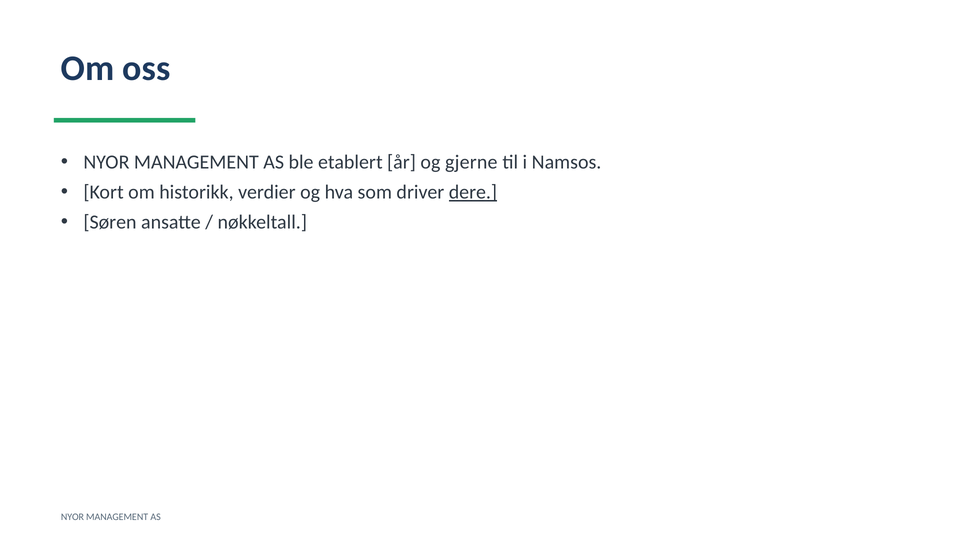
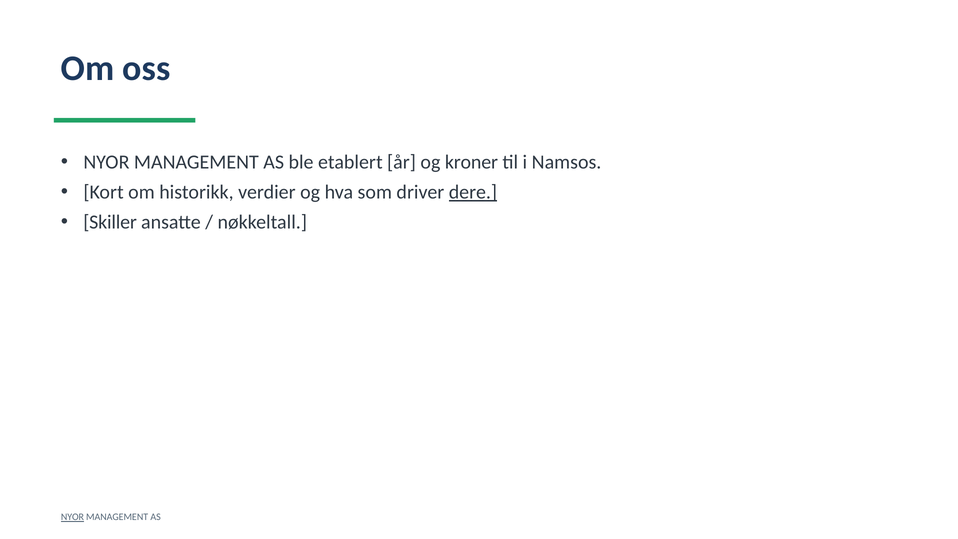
gjerne: gjerne -> kroner
Søren: Søren -> Skiller
NYOR at (72, 517) underline: none -> present
